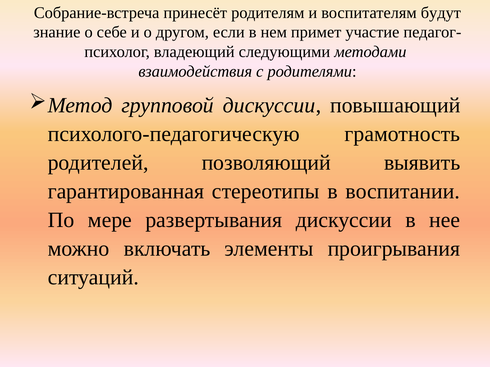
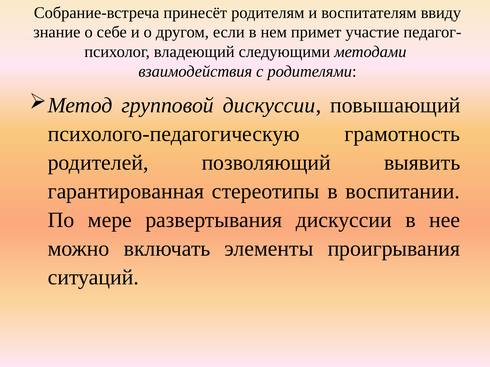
будут: будут -> ввиду
